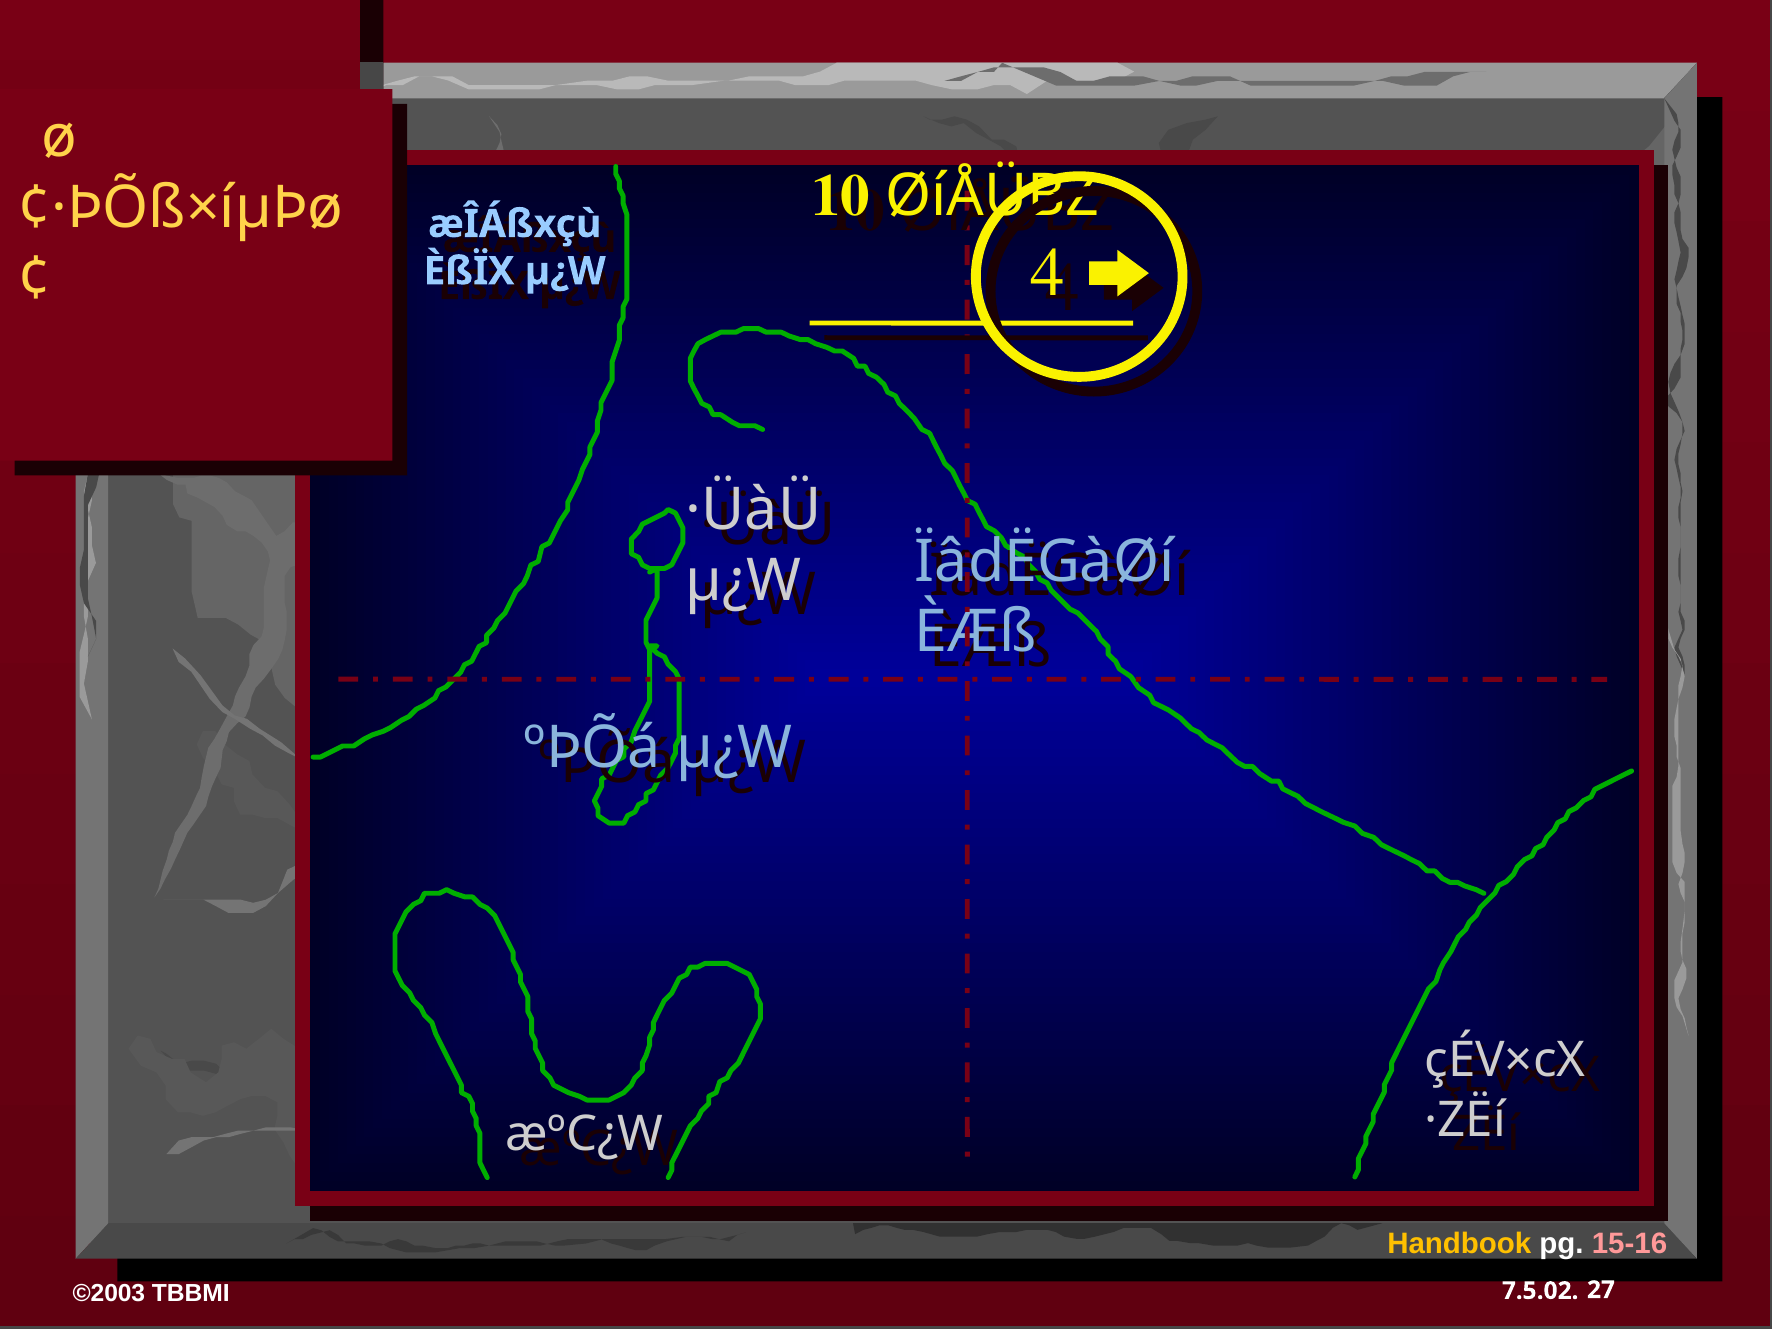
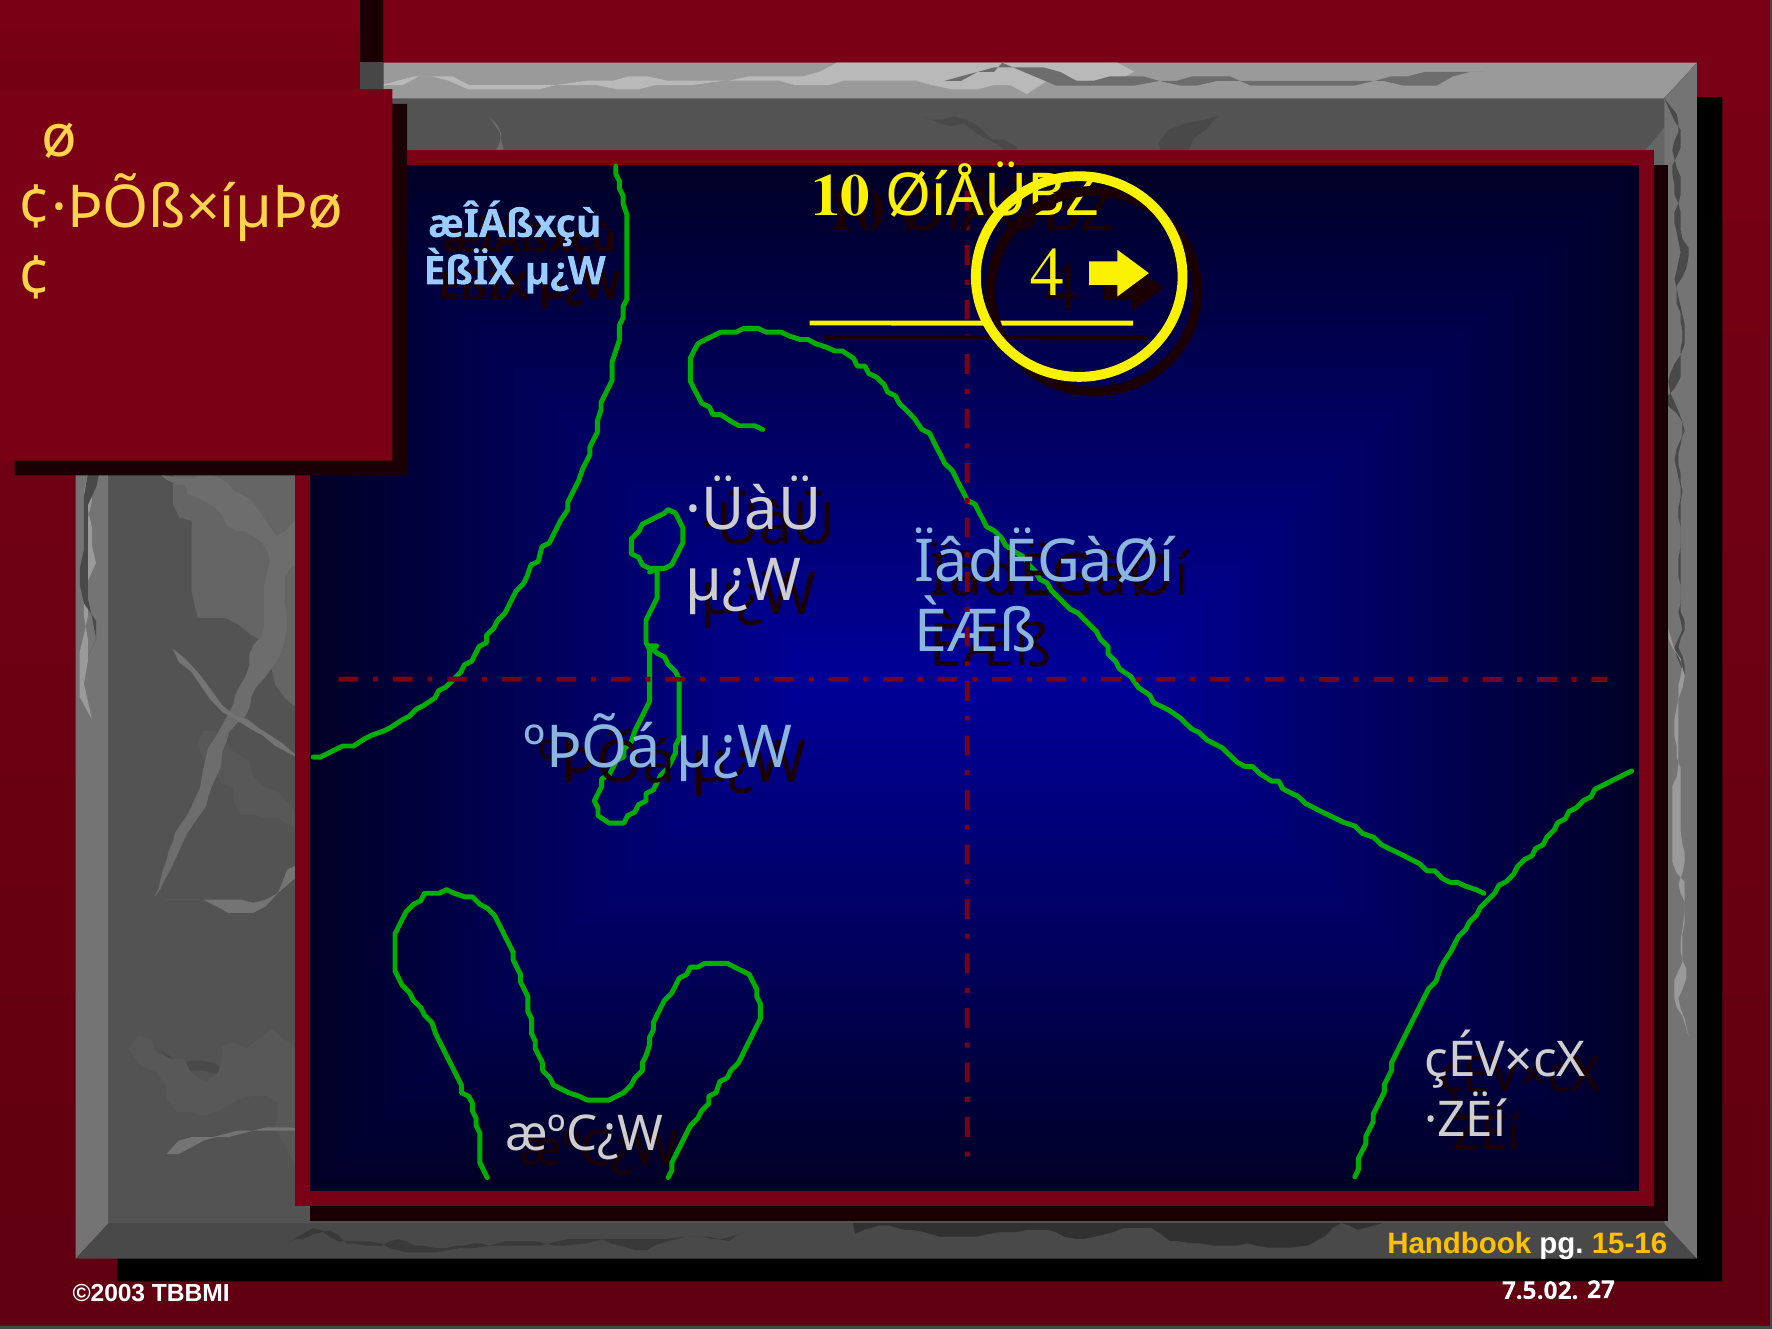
15-16 colour: pink -> yellow
